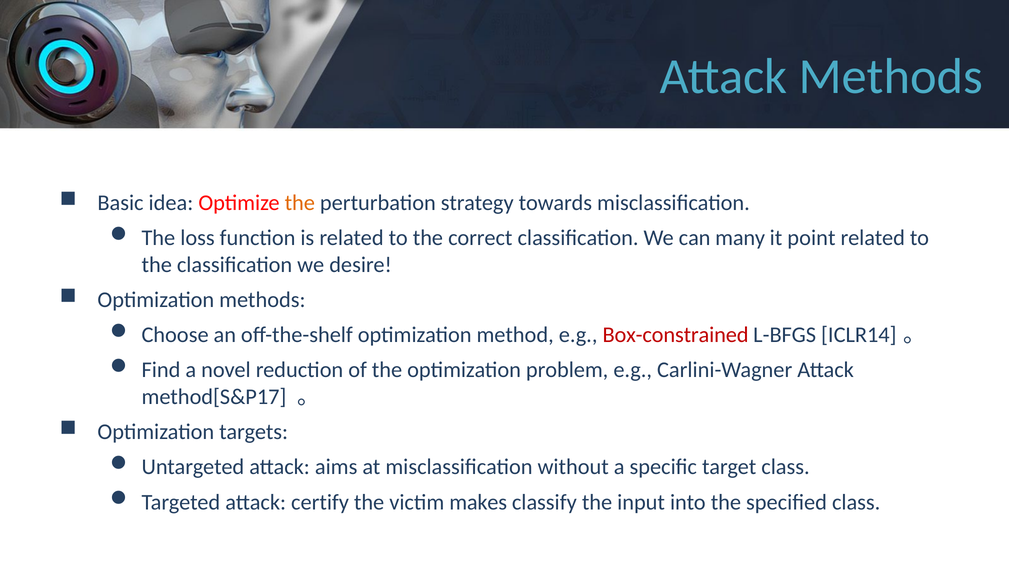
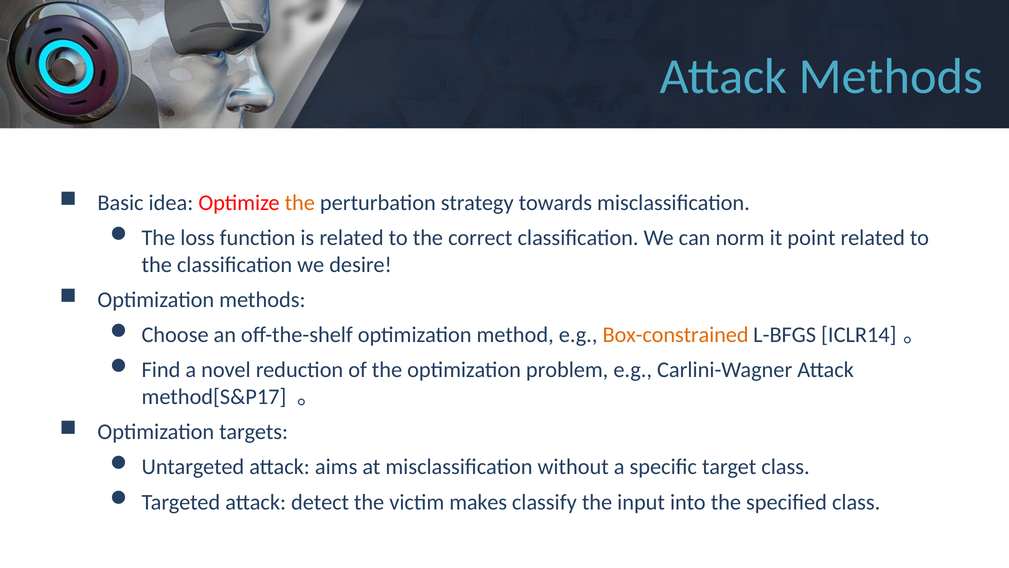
many: many -> norm
Box-constrained colour: red -> orange
certify: certify -> detect
